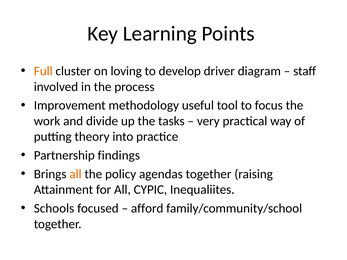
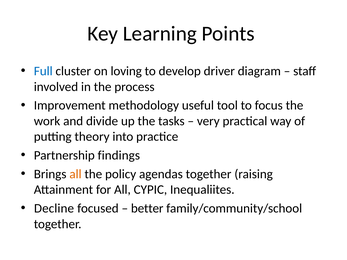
Full colour: orange -> blue
Schools: Schools -> Decline
afford: afford -> better
